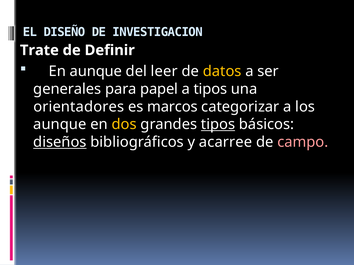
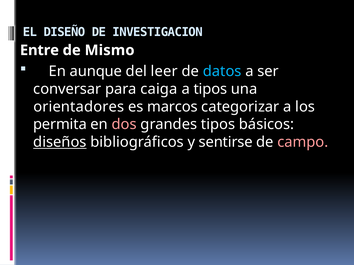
Trate: Trate -> Entre
Definir: Definir -> Mismo
datos colour: yellow -> light blue
generales: generales -> conversar
papel: papel -> caiga
aunque at (60, 125): aunque -> permita
dos colour: yellow -> pink
tipos at (218, 125) underline: present -> none
acarree: acarree -> sentirse
